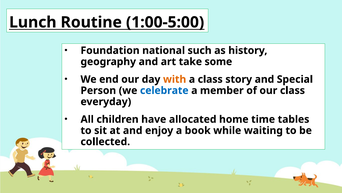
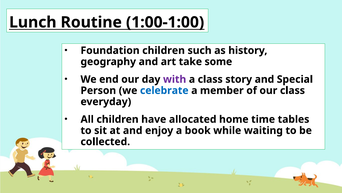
1:00-5:00: 1:00-5:00 -> 1:00-1:00
Foundation national: national -> children
with colour: orange -> purple
